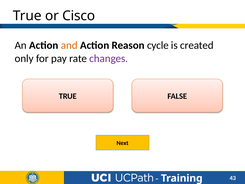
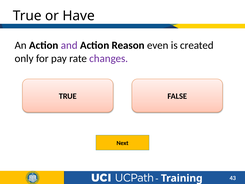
Cisco: Cisco -> Have
and colour: orange -> purple
cycle: cycle -> even
